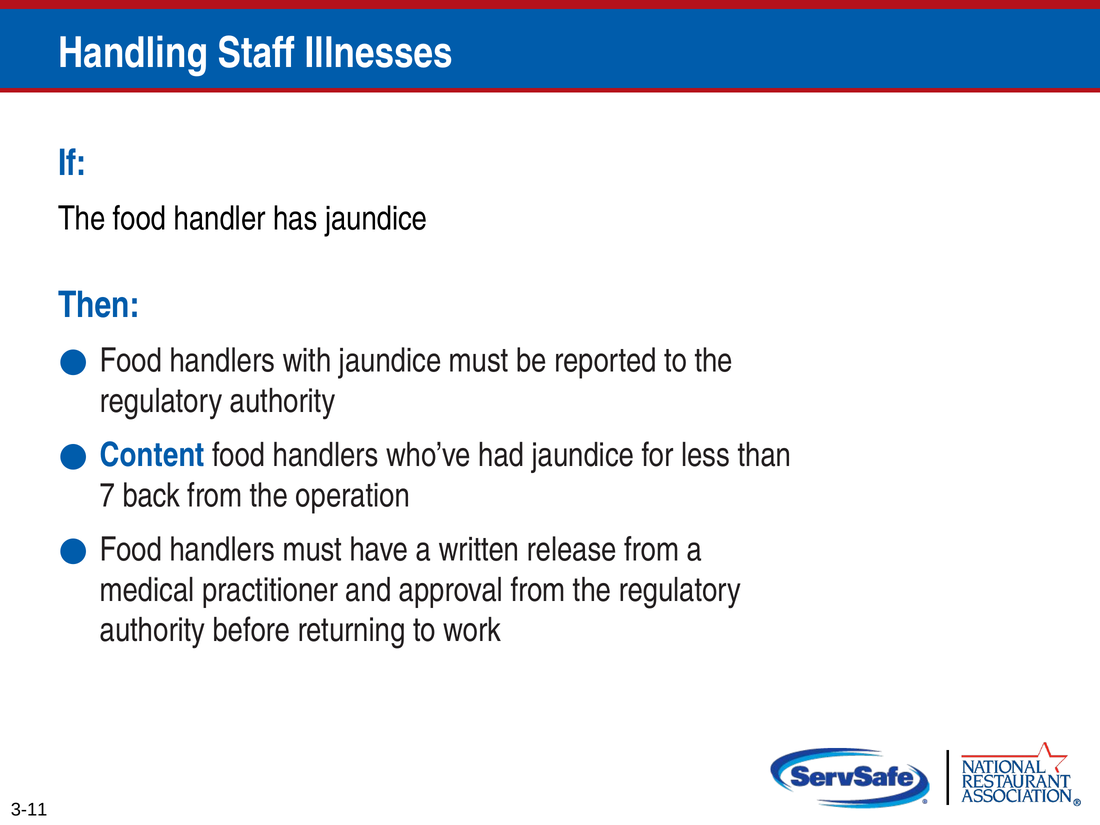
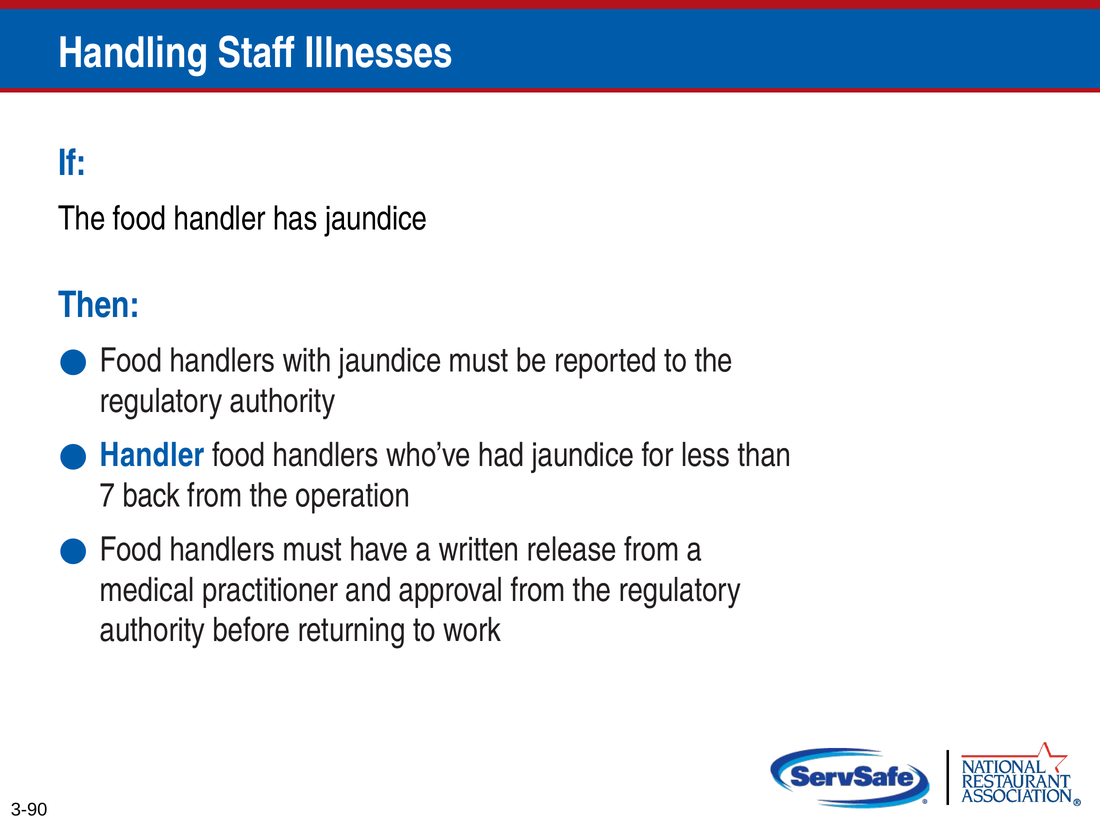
Content at (152, 455): Content -> Handler
3-11: 3-11 -> 3-90
